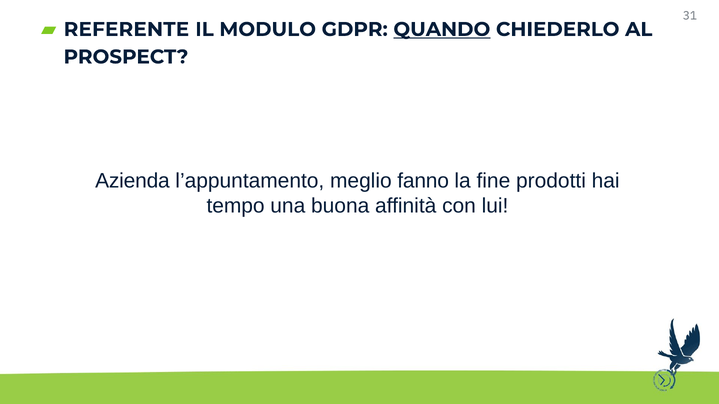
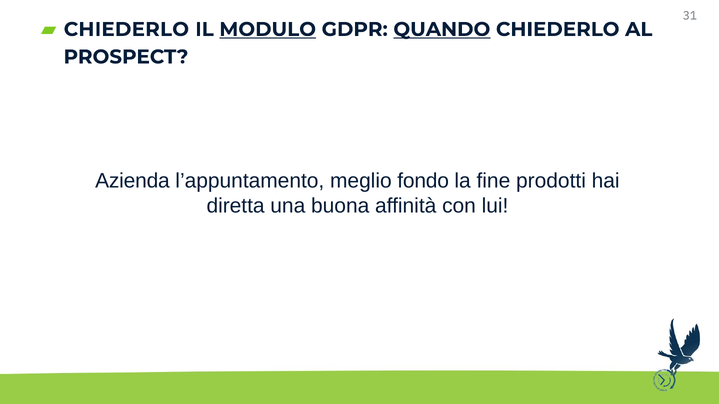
REFERENTE at (126, 29): REFERENTE -> CHIEDERLO
MODULO underline: none -> present
fanno: fanno -> fondo
tempo: tempo -> diretta
